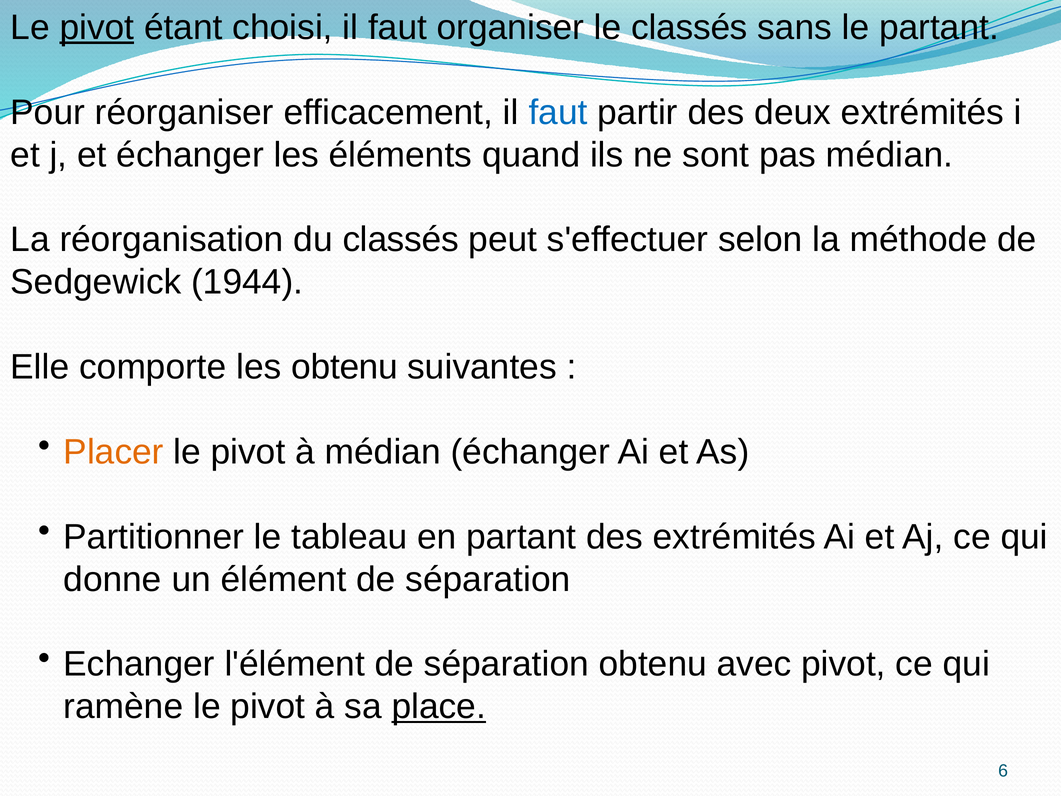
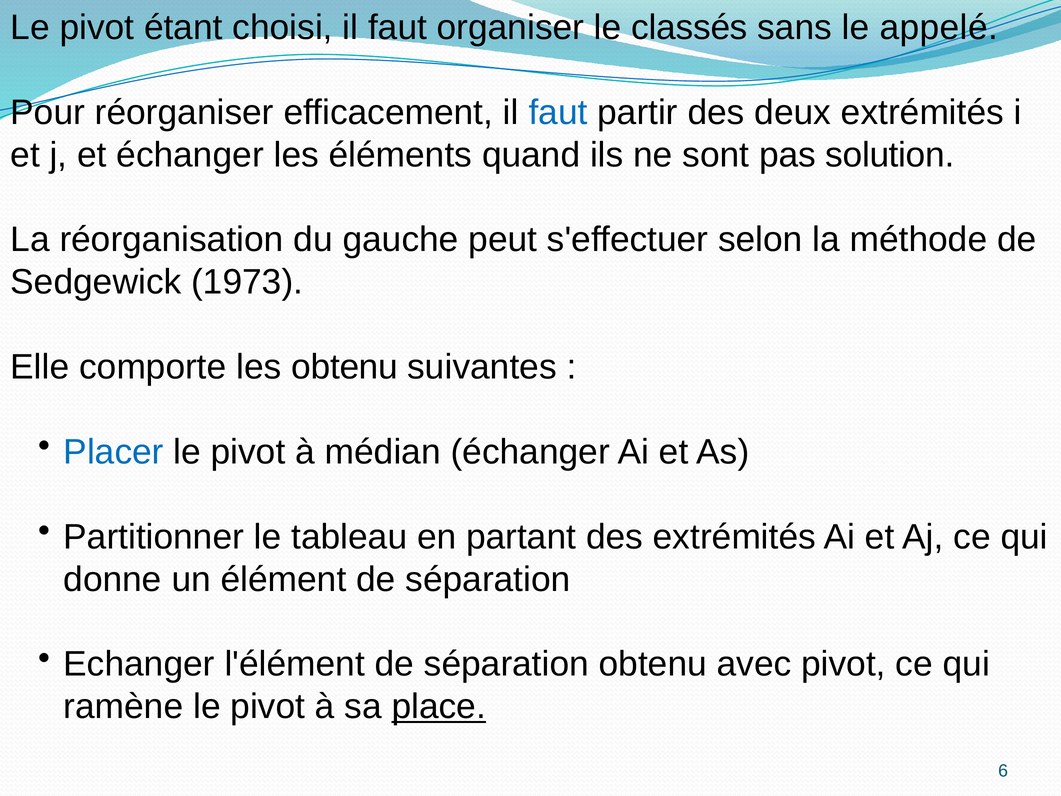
pivot at (97, 27) underline: present -> none
le partant: partant -> appelé
pas médian: médian -> solution
du classés: classés -> gauche
1944: 1944 -> 1973
Placer colour: orange -> blue
